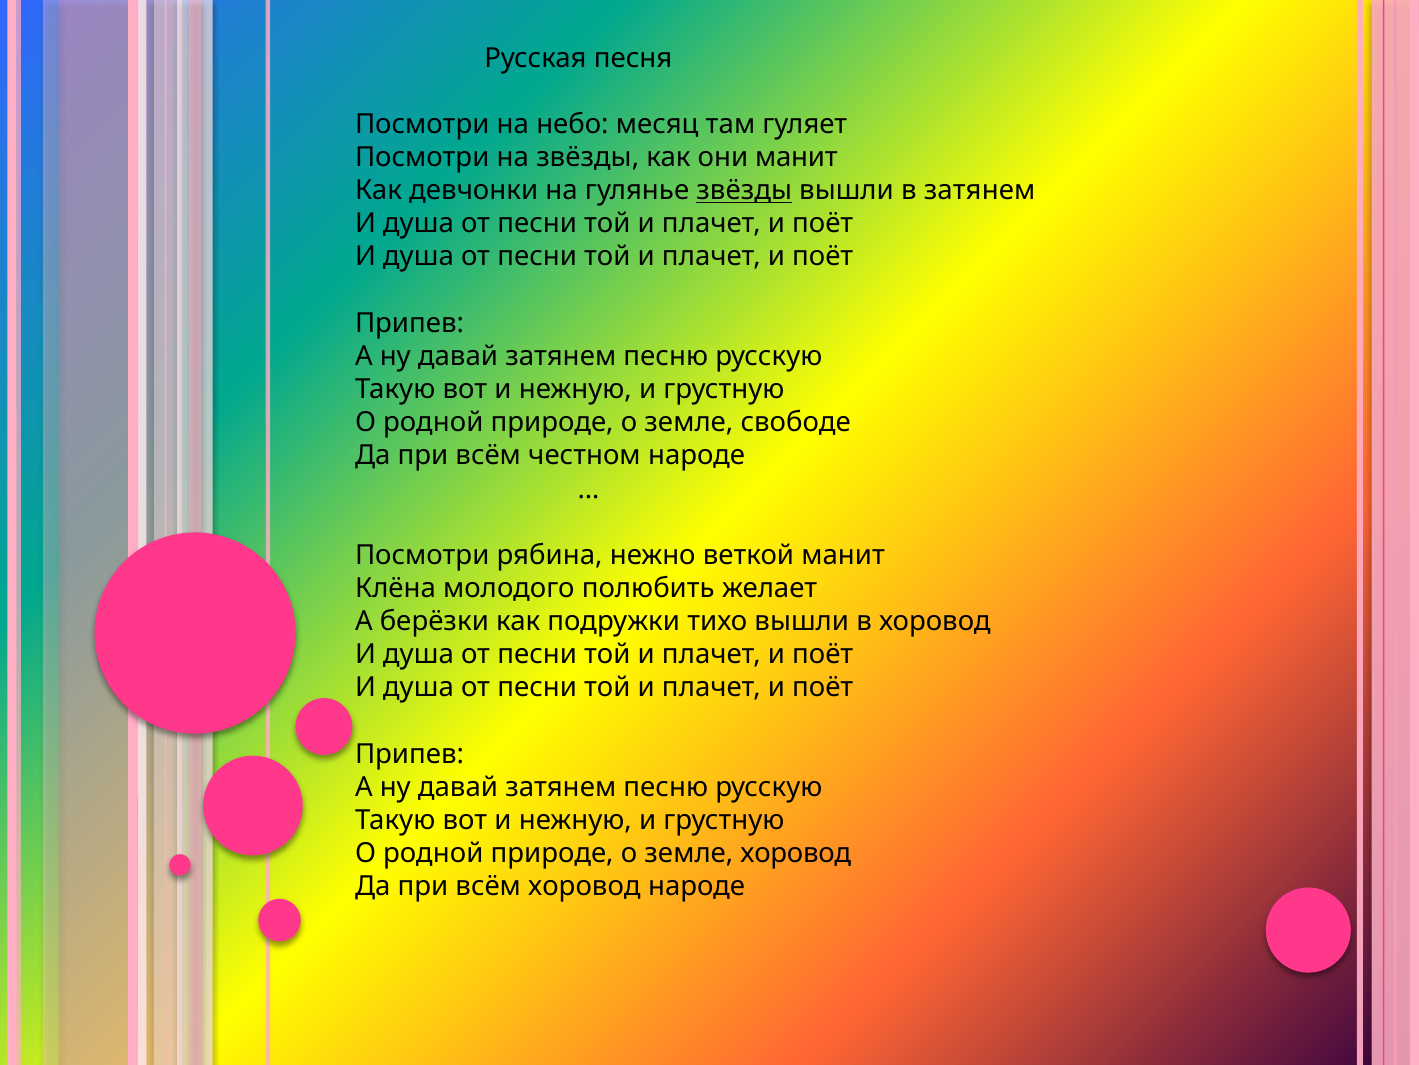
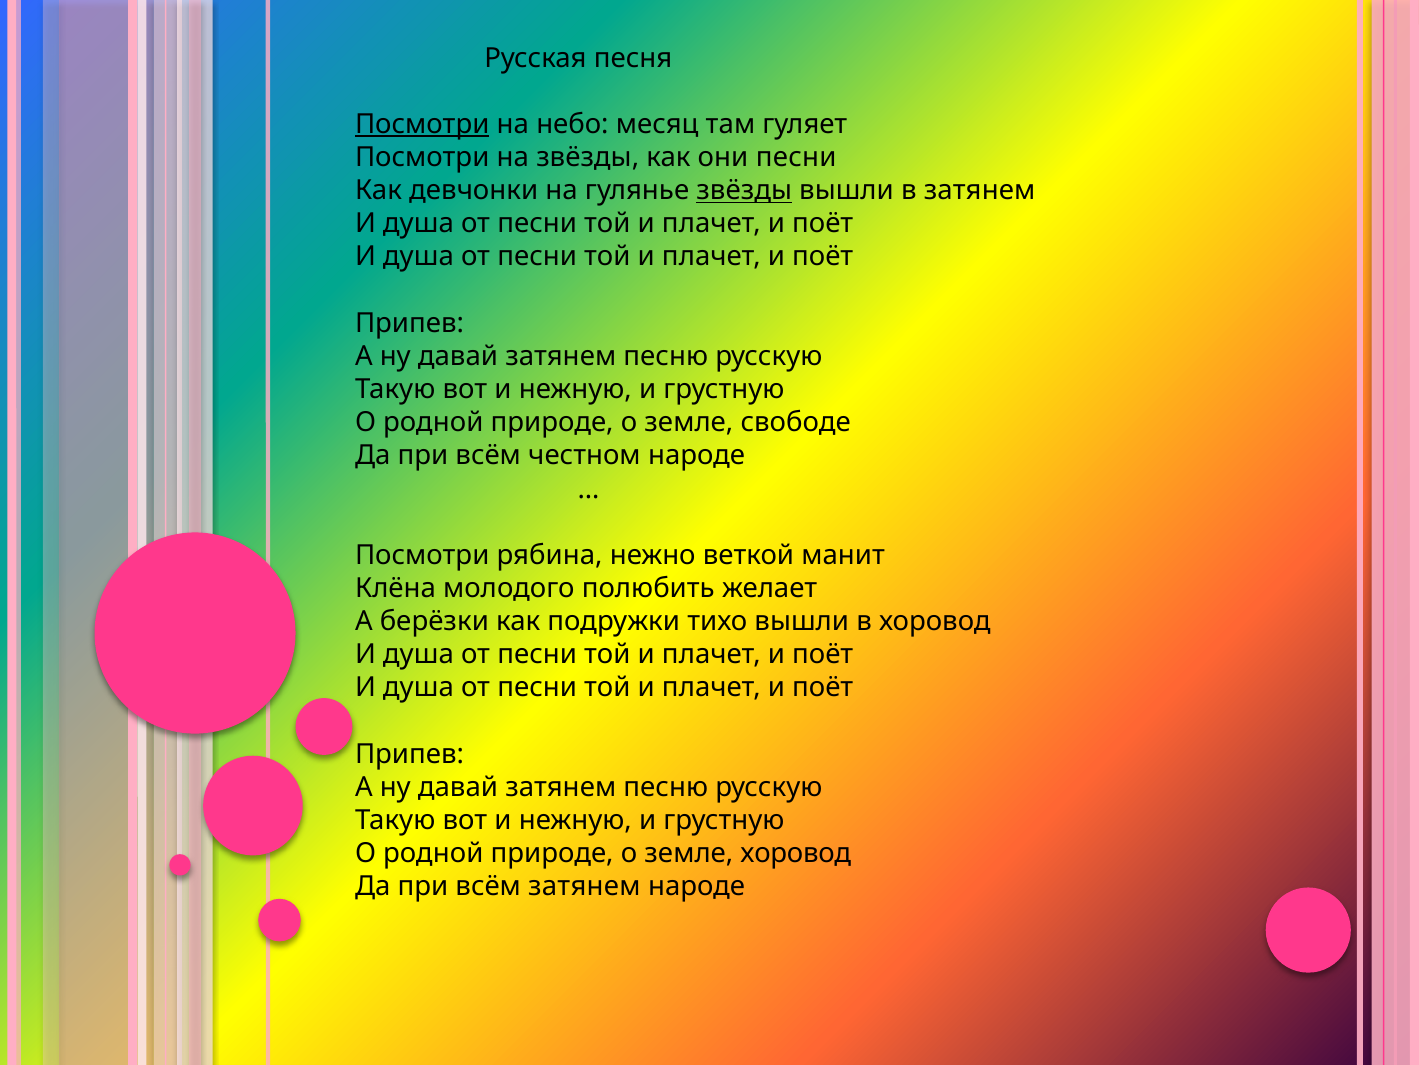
Посмотри at (422, 124) underline: none -> present
они манит: манит -> песни
всём хоровод: хоровод -> затянем
